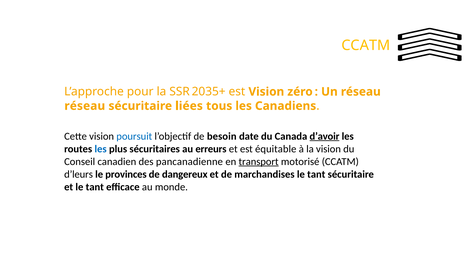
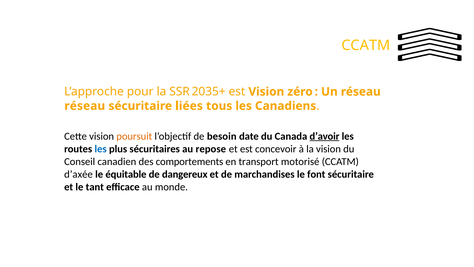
poursuit colour: blue -> orange
erreurs: erreurs -> repose
équitable: équitable -> concevoir
pancanadienne: pancanadienne -> comportements
transport underline: present -> none
d’leurs: d’leurs -> d’axée
provinces: provinces -> équitable
marchandises le tant: tant -> font
